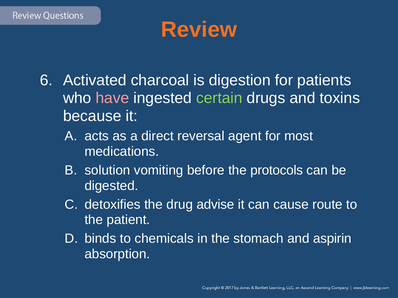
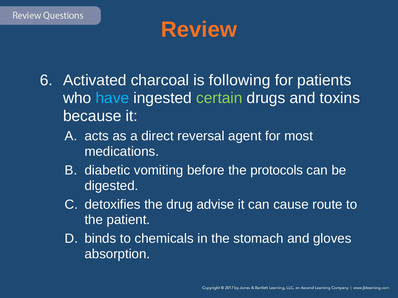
digestion: digestion -> following
have colour: pink -> light blue
solution: solution -> diabetic
aspirin: aspirin -> gloves
